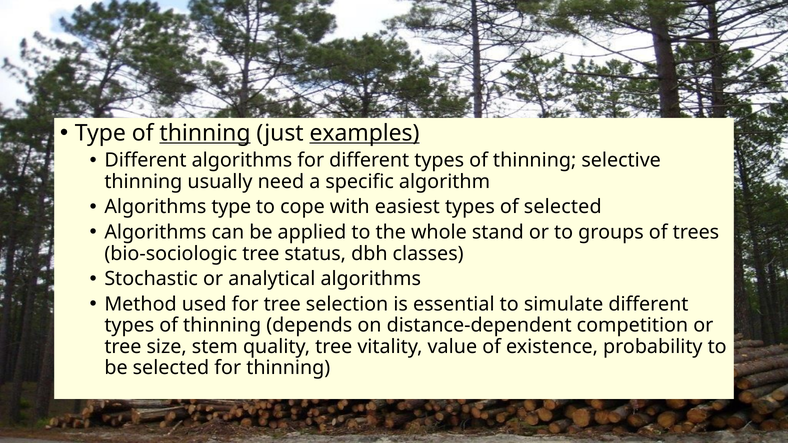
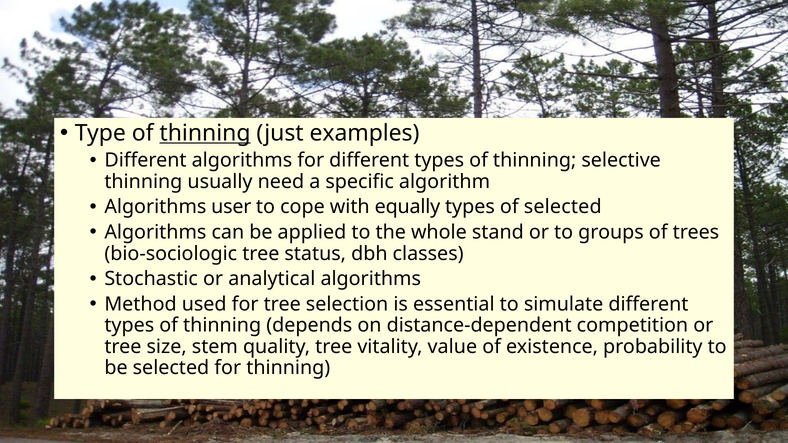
examples underline: present -> none
Algorithms type: type -> user
easiest: easiest -> equally
